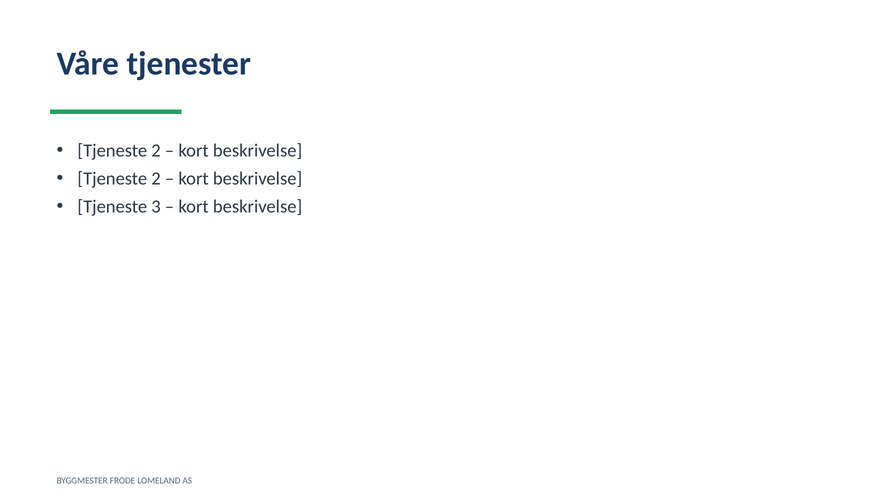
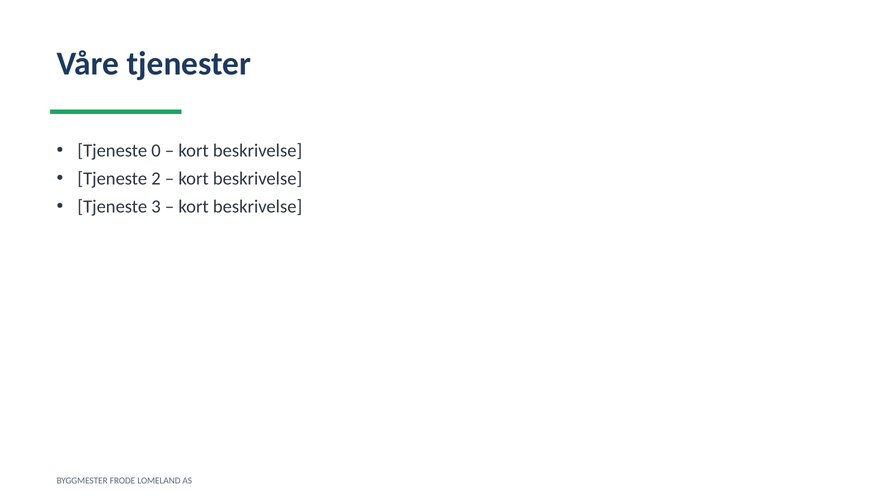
2 at (156, 151): 2 -> 0
